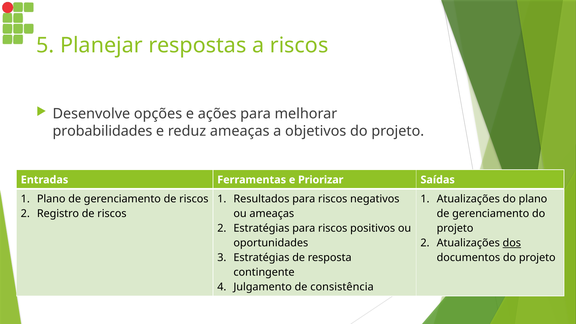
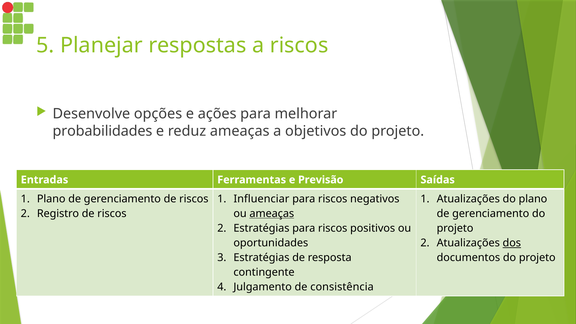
Priorizar: Priorizar -> Previsão
Resultados: Resultados -> Influenciar
ameaças at (272, 214) underline: none -> present
